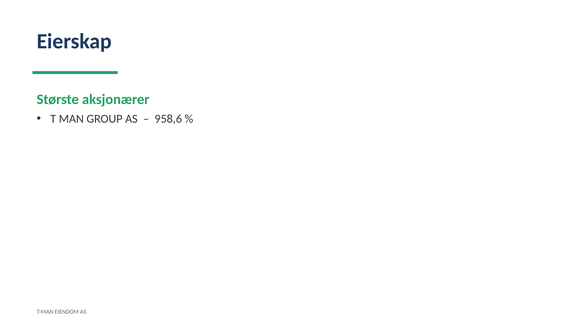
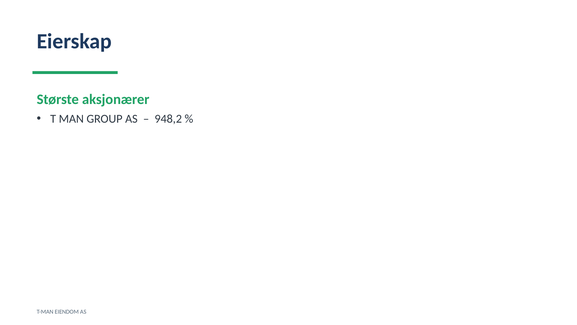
958,6: 958,6 -> 948,2
